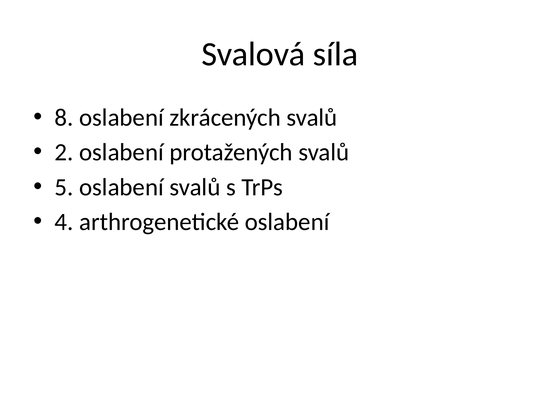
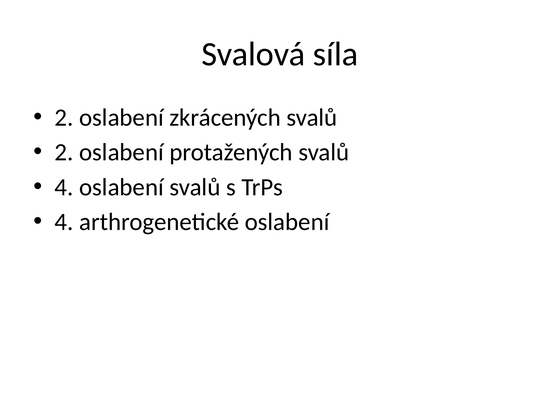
8 at (64, 117): 8 -> 2
5 at (64, 187): 5 -> 4
